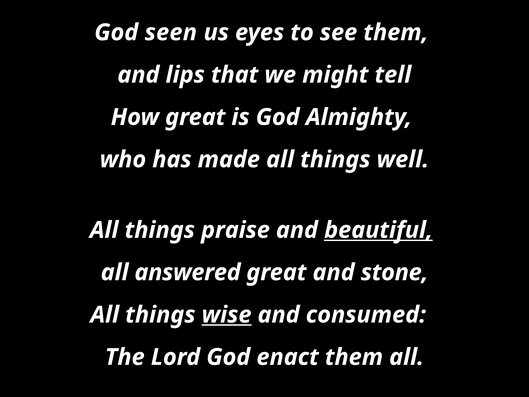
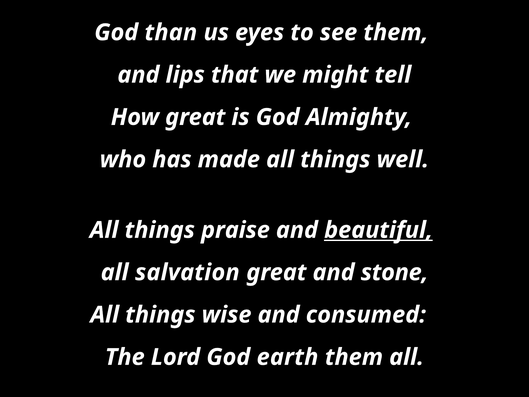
seen: seen -> than
answered: answered -> salvation
wise underline: present -> none
enact: enact -> earth
